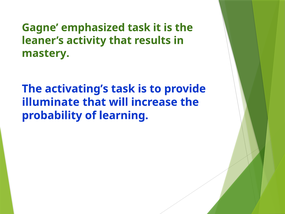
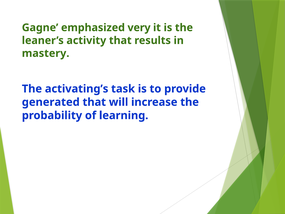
emphasized task: task -> very
illuminate: illuminate -> generated
